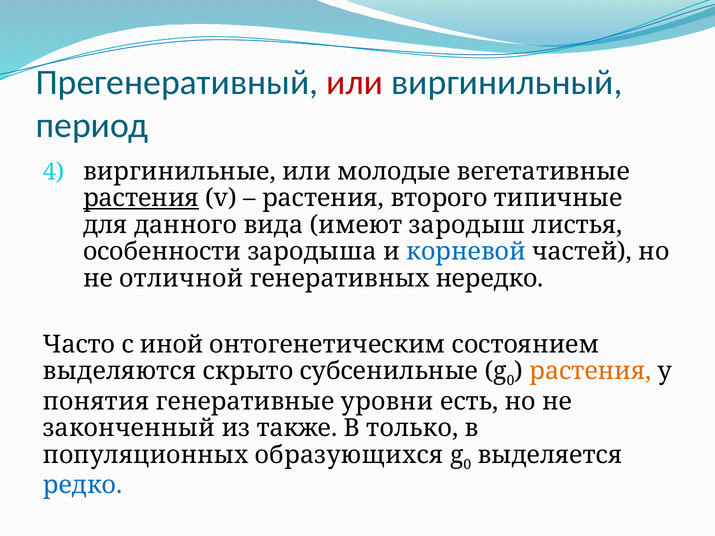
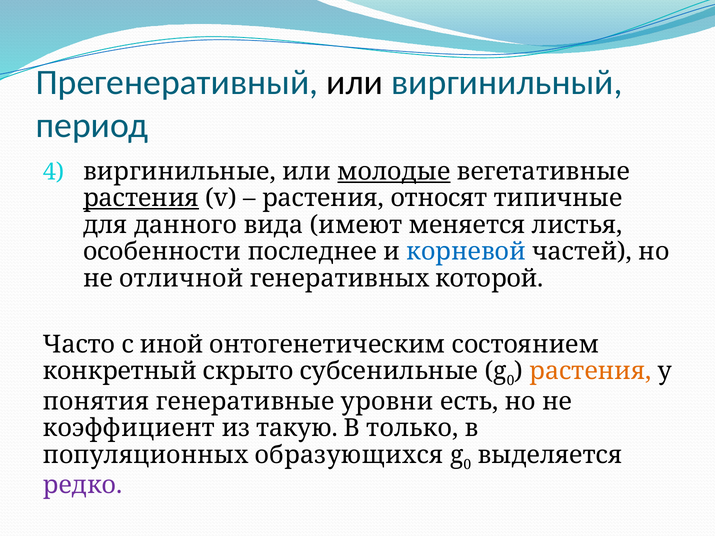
или at (355, 83) colour: red -> black
молодые underline: none -> present
второго: второго -> относят
зародыш: зародыш -> меняется
зародыша: зародыша -> последнее
нередко: нередко -> которой
выделяются: выделяются -> конкретный
законченный: законченный -> коэффициент
также: также -> такую
редко colour: blue -> purple
